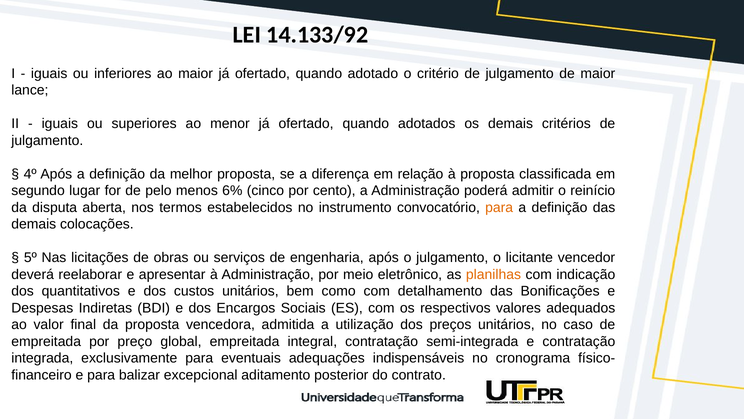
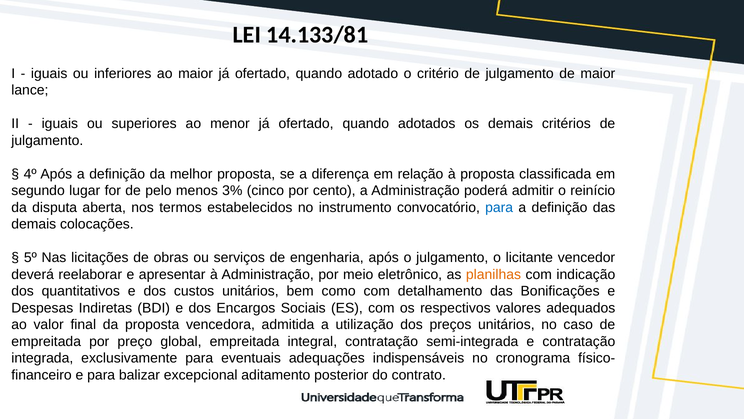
14.133/92: 14.133/92 -> 14.133/81
6%: 6% -> 3%
para at (499, 207) colour: orange -> blue
